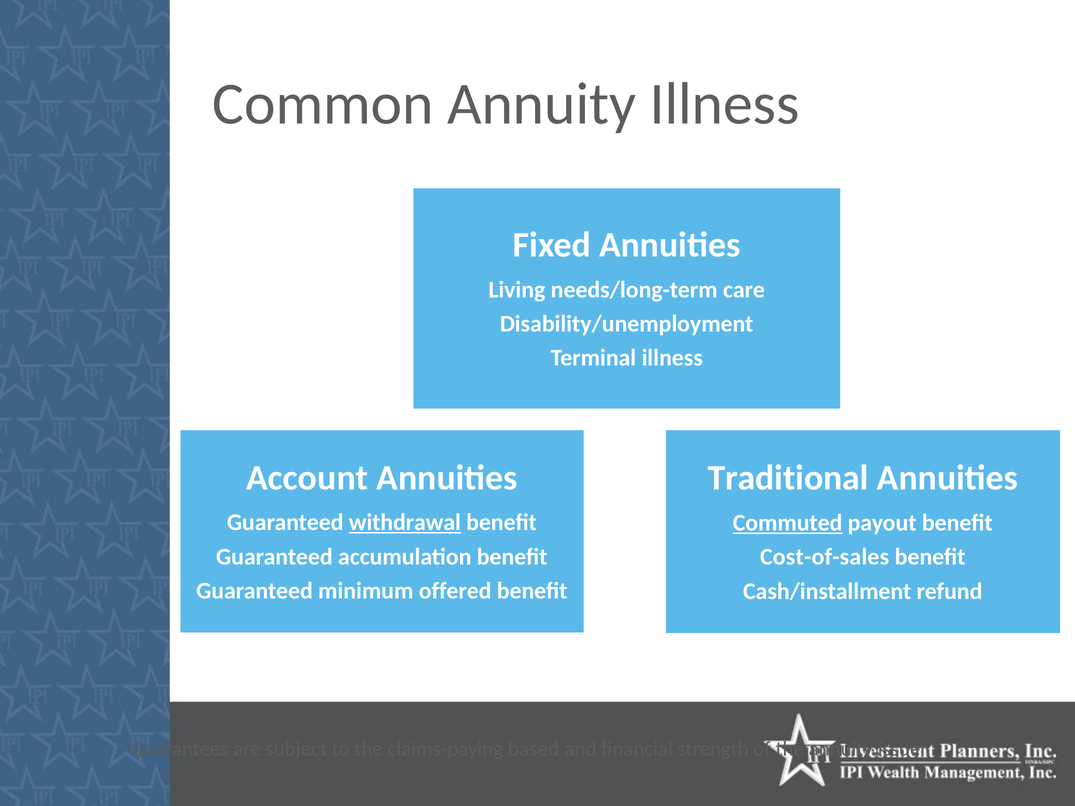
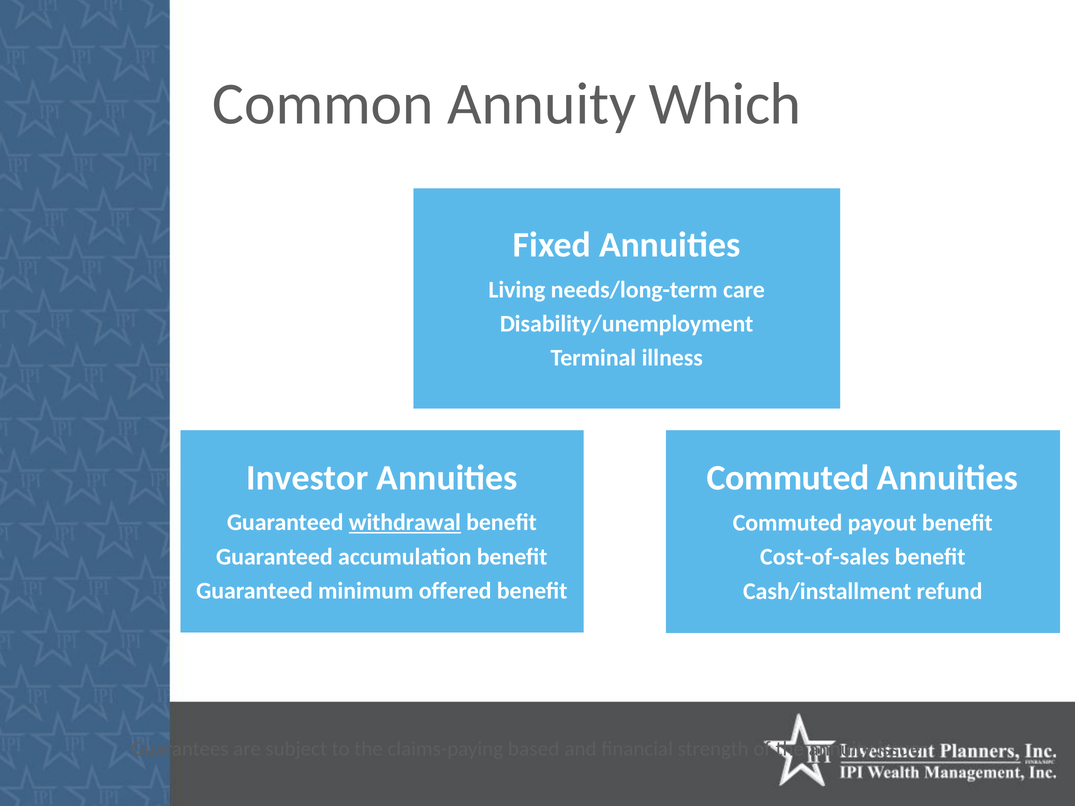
Annuity Illness: Illness -> Which
Account: Account -> Investor
Traditional at (788, 478): Traditional -> Commuted
Commuted at (788, 523) underline: present -> none
